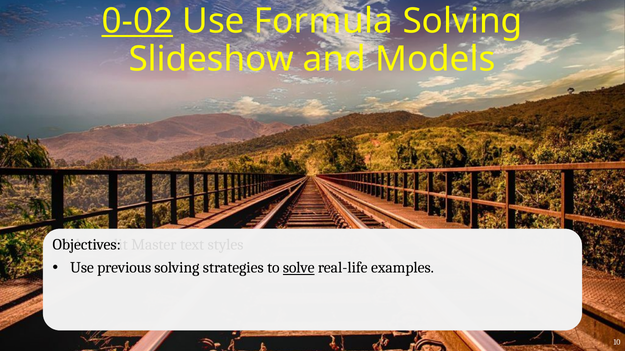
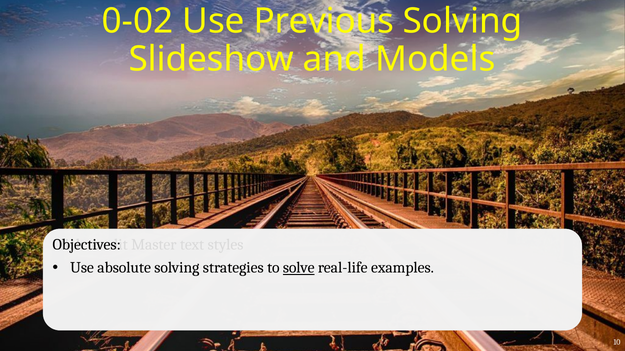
0-02 underline: present -> none
Formula: Formula -> Previous
previous: previous -> absolute
